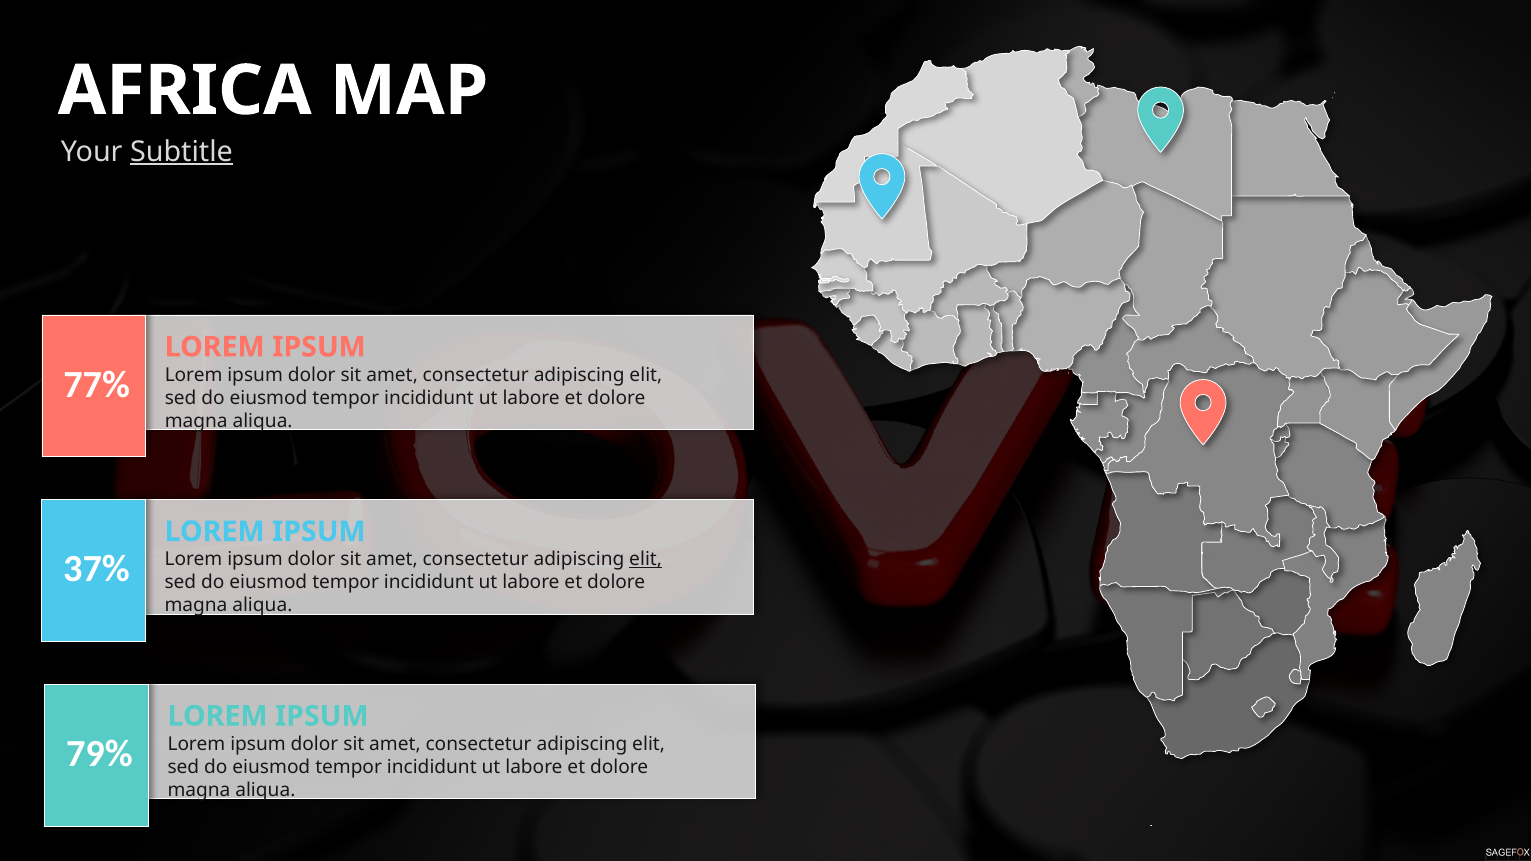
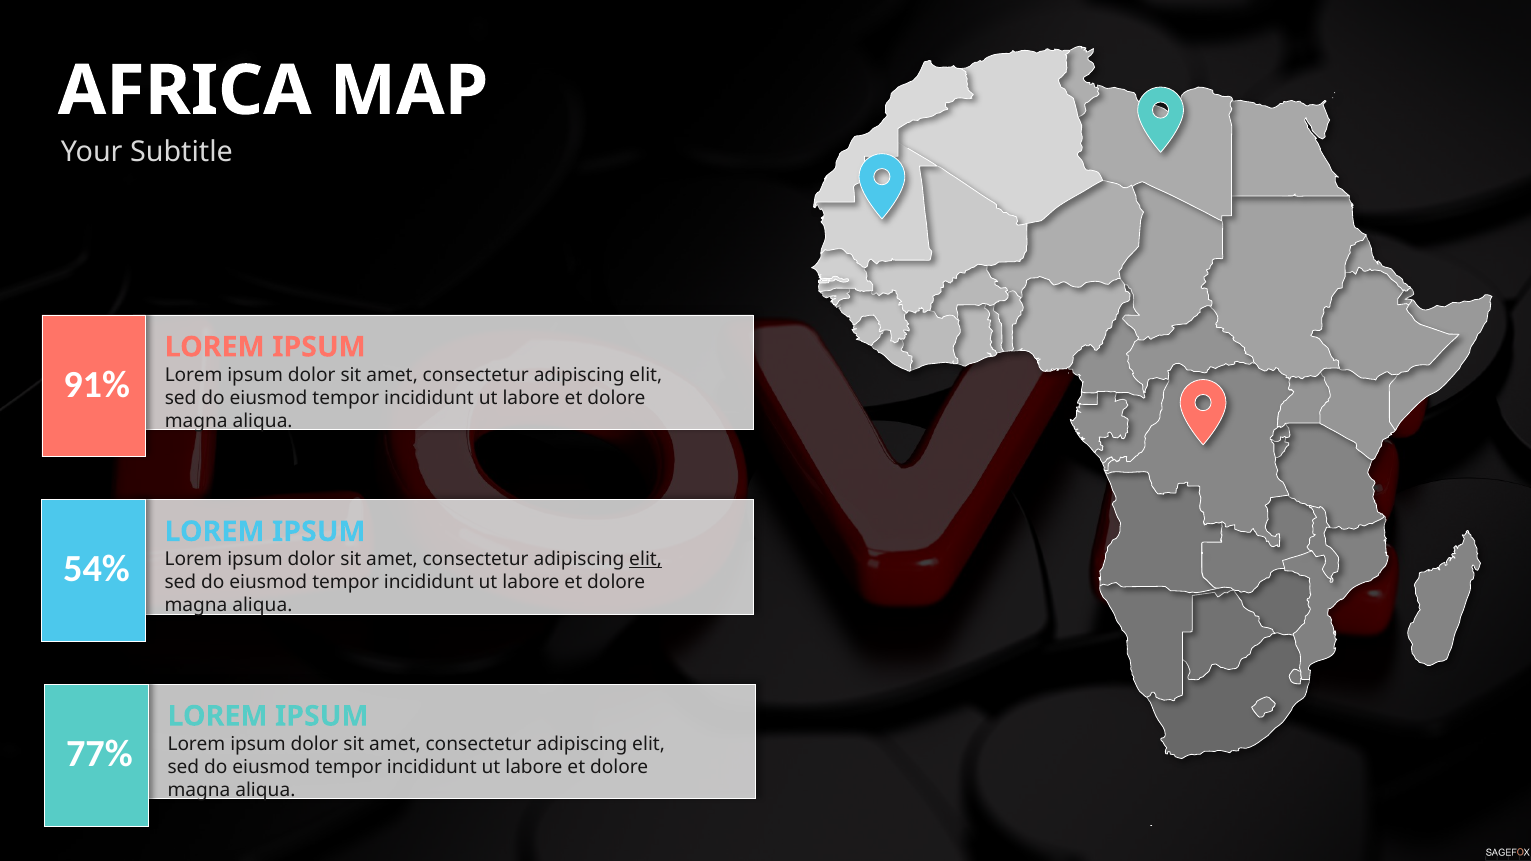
Subtitle underline: present -> none
77%: 77% -> 91%
37%: 37% -> 54%
79%: 79% -> 77%
